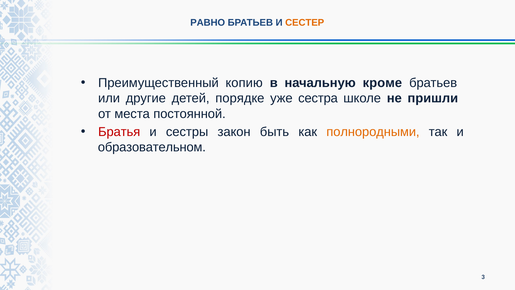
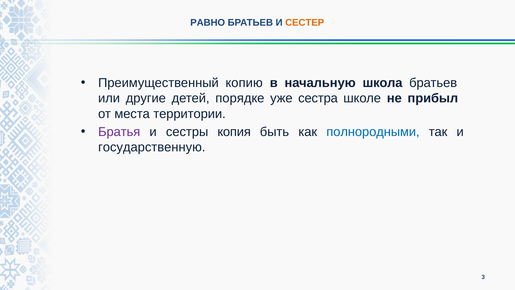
кроме: кроме -> школа
пришли: пришли -> прибыл
постоянной: постоянной -> территории
Братья colour: red -> purple
закон: закон -> копия
полнородными colour: orange -> blue
образовательном: образовательном -> государственную
